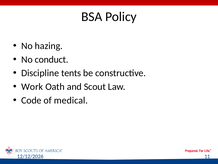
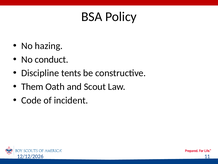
Work: Work -> Them
medical: medical -> incident
